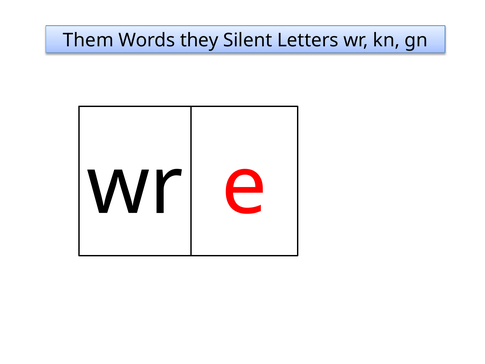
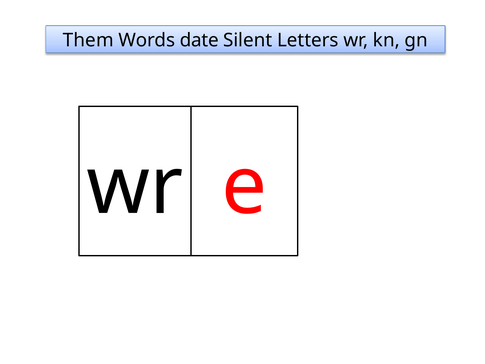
they: they -> date
